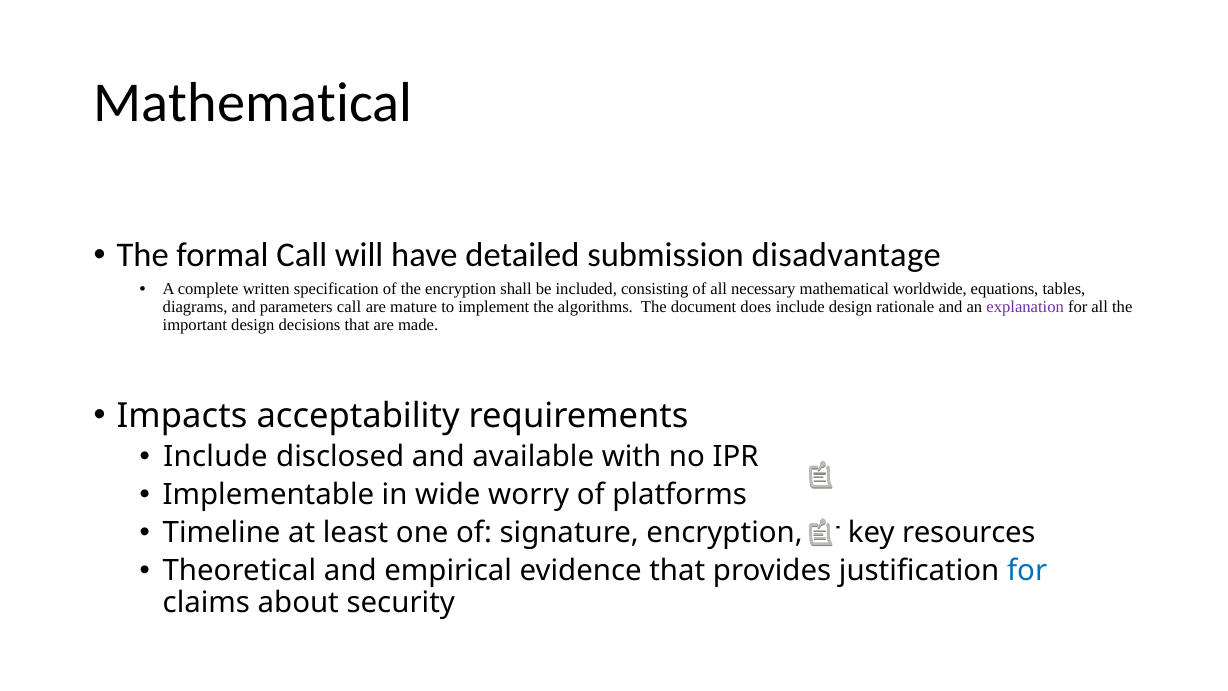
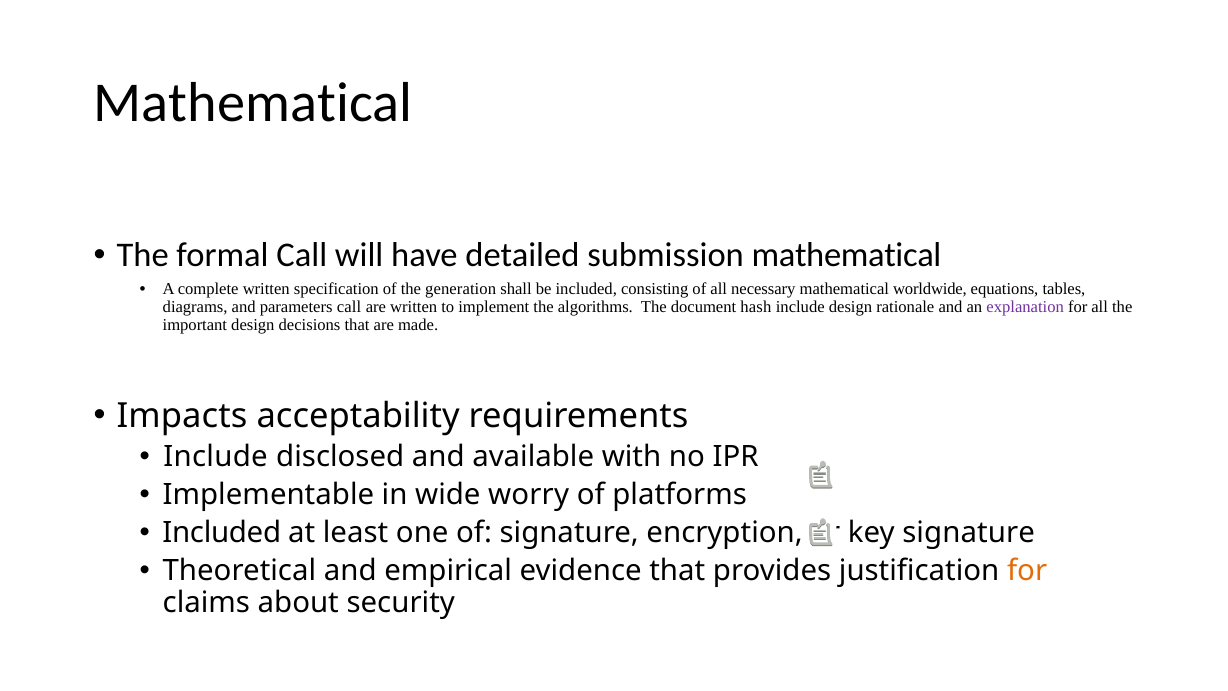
submission disadvantage: disadvantage -> mathematical
the encryption: encryption -> generation
are mature: mature -> written
does: does -> hash
Timeline at (222, 533): Timeline -> Included
key resources: resources -> signature
for at (1027, 571) colour: blue -> orange
